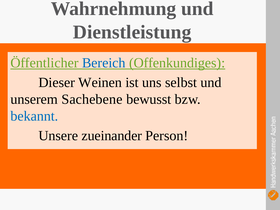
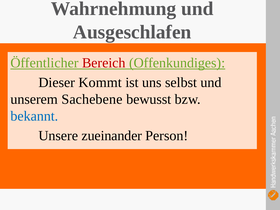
Dienstleistung: Dienstleistung -> Ausgeschlafen
Bereich colour: blue -> red
Weinen: Weinen -> Kommt
